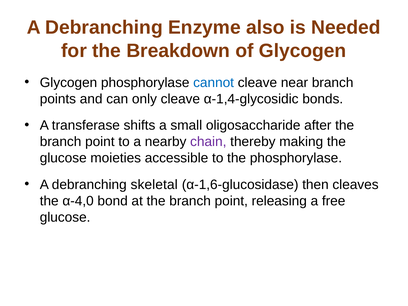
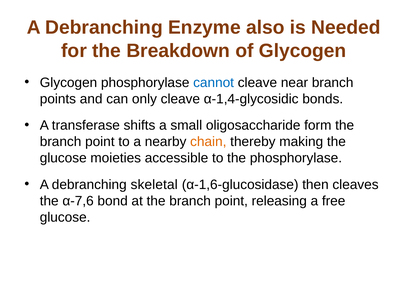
after: after -> form
chain colour: purple -> orange
α-4,0: α-4,0 -> α-7,6
